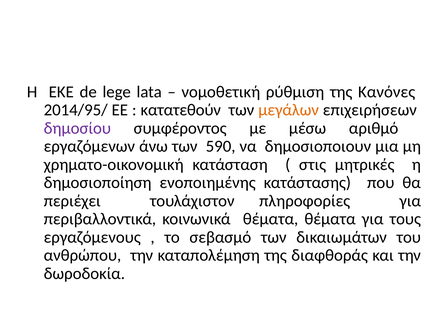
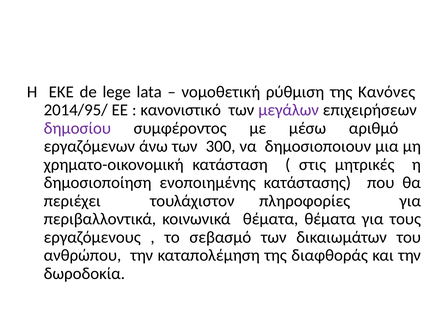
κατατεθούν: κατατεθούν -> κανονιστικό
μεγάλων colour: orange -> purple
590: 590 -> 300
